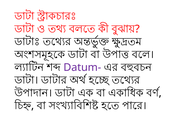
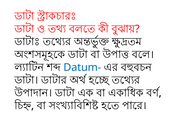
Datum- colour: purple -> blue
